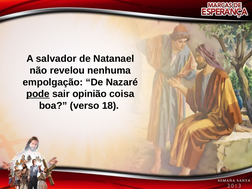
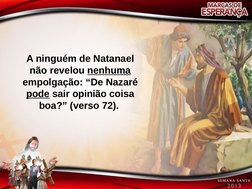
salvador: salvador -> ninguém
nenhuma underline: none -> present
18: 18 -> 72
